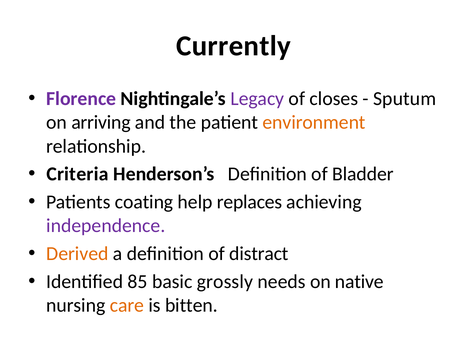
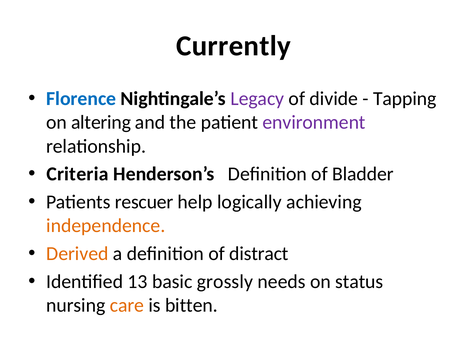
Florence colour: purple -> blue
closes: closes -> divide
Sputum: Sputum -> Tapping
arriving: arriving -> altering
environment colour: orange -> purple
coating: coating -> rescuer
replaces: replaces -> logically
independence colour: purple -> orange
85: 85 -> 13
native: native -> status
